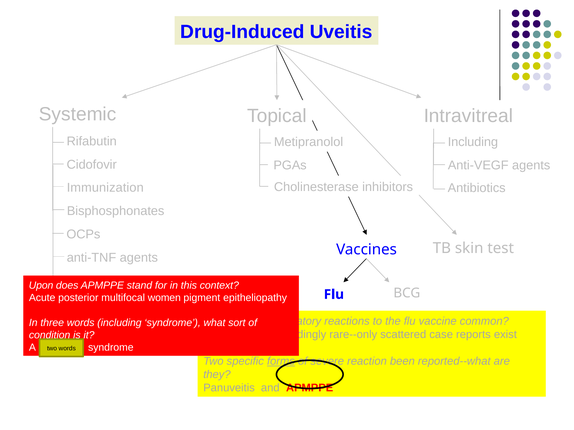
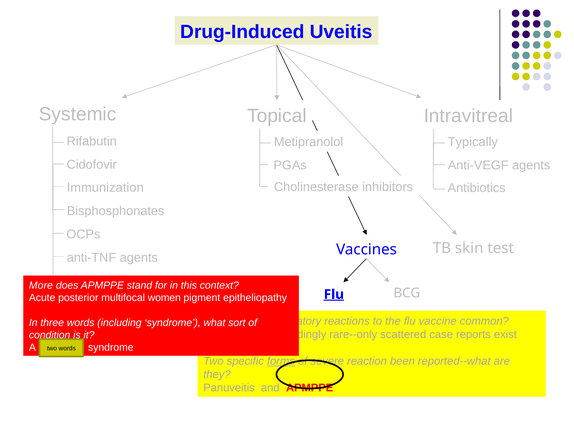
Including at (473, 142): Including -> Typically
Upon: Upon -> More
Flu at (334, 295) underline: none -> present
